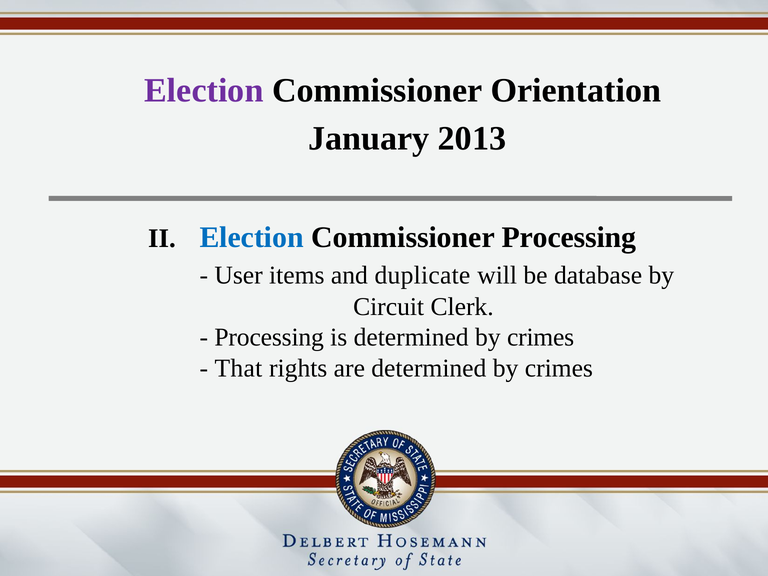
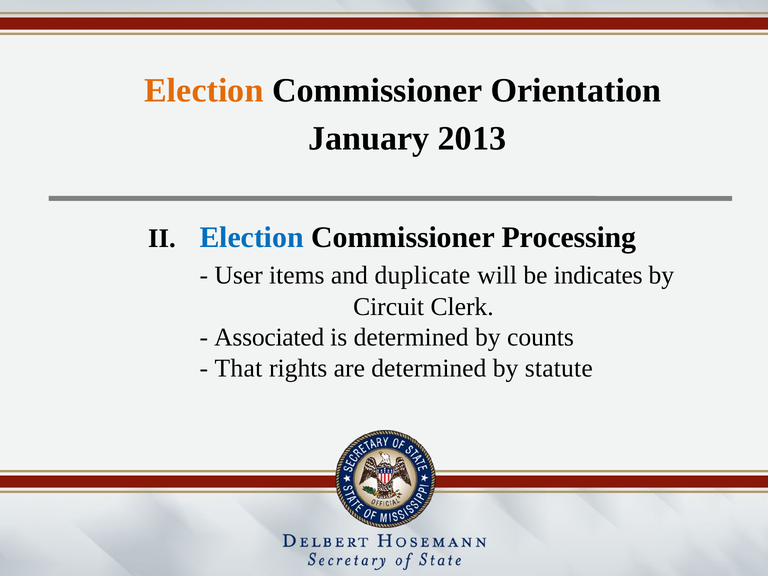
Election at (204, 91) colour: purple -> orange
database: database -> indicates
Processing at (269, 337): Processing -> Associated
is determined by crimes: crimes -> counts
are determined by crimes: crimes -> statute
